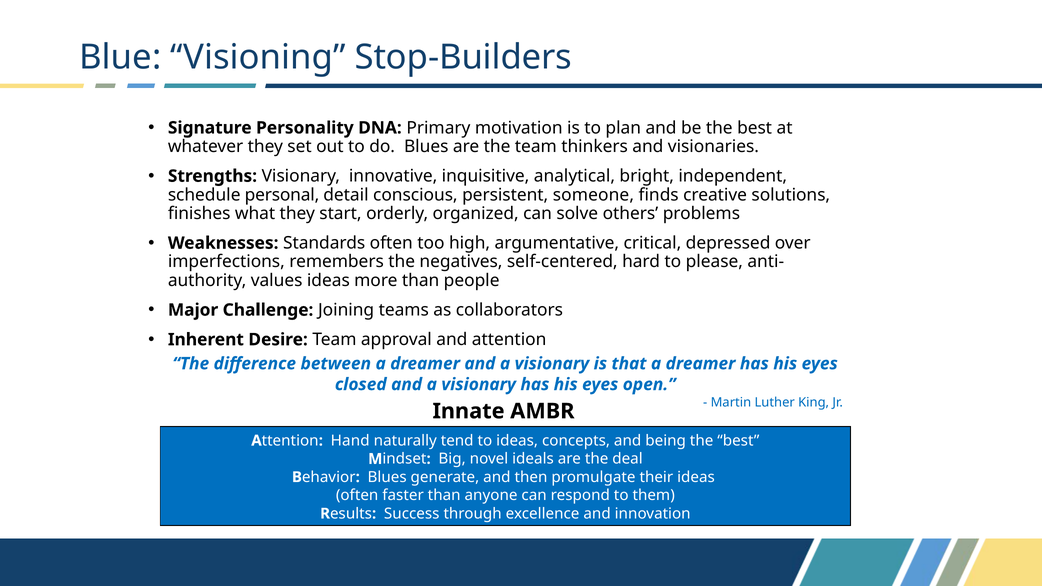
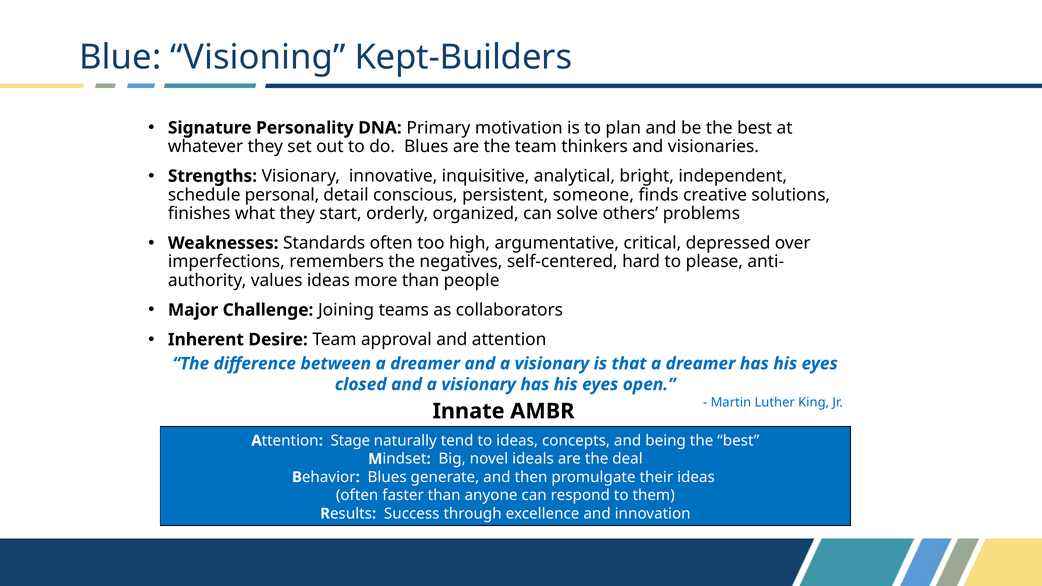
Stop-Builders: Stop-Builders -> Kept-Builders
Hand: Hand -> Stage
